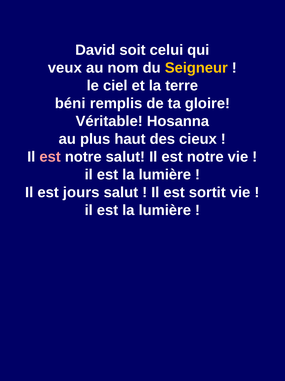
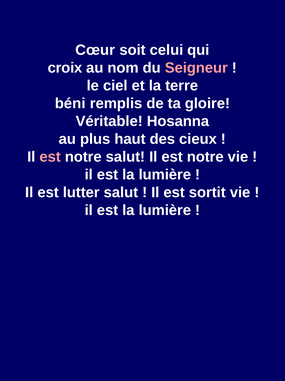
David: David -> Cœur
veux: veux -> croix
Seigneur colour: yellow -> pink
jours: jours -> lutter
